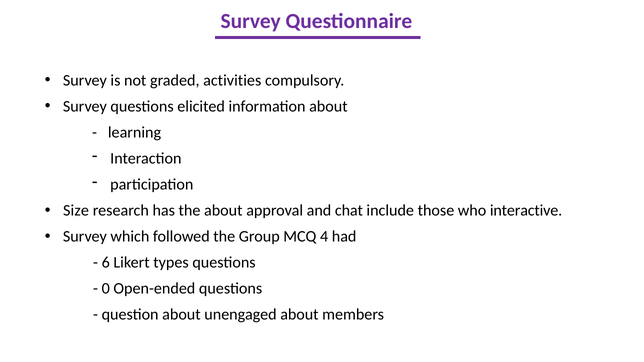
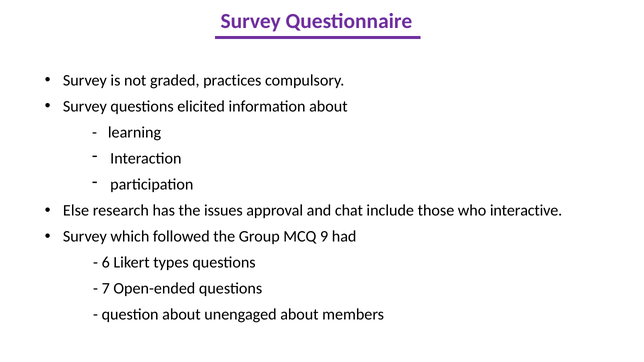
activities: activities -> practices
Size: Size -> Else
the about: about -> issues
4: 4 -> 9
0: 0 -> 7
